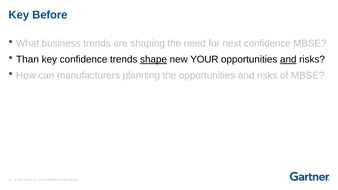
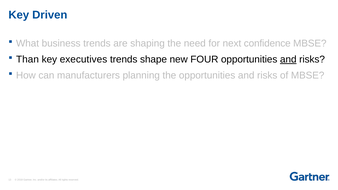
Before: Before -> Driven
key confidence: confidence -> executives
shape underline: present -> none
YOUR: YOUR -> FOUR
